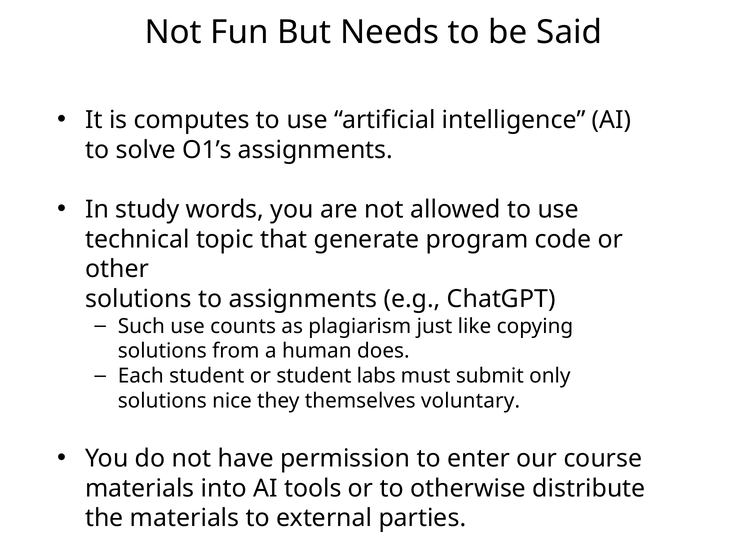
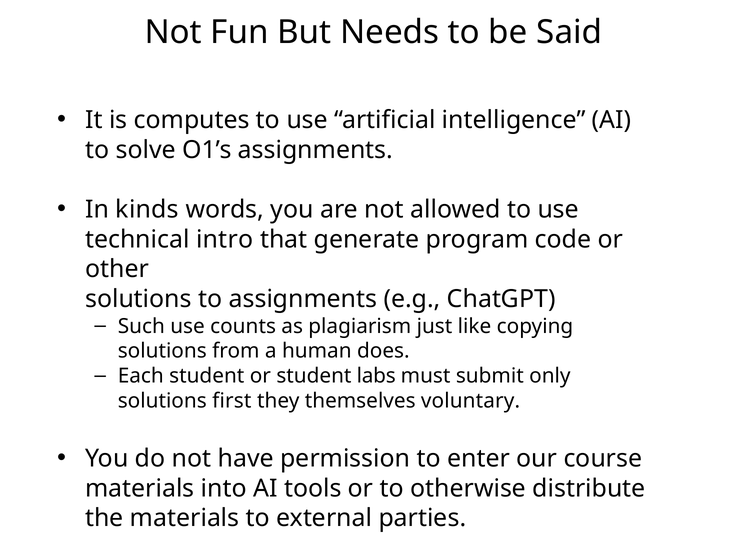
study: study -> kinds
topic: topic -> intro
nice: nice -> first
